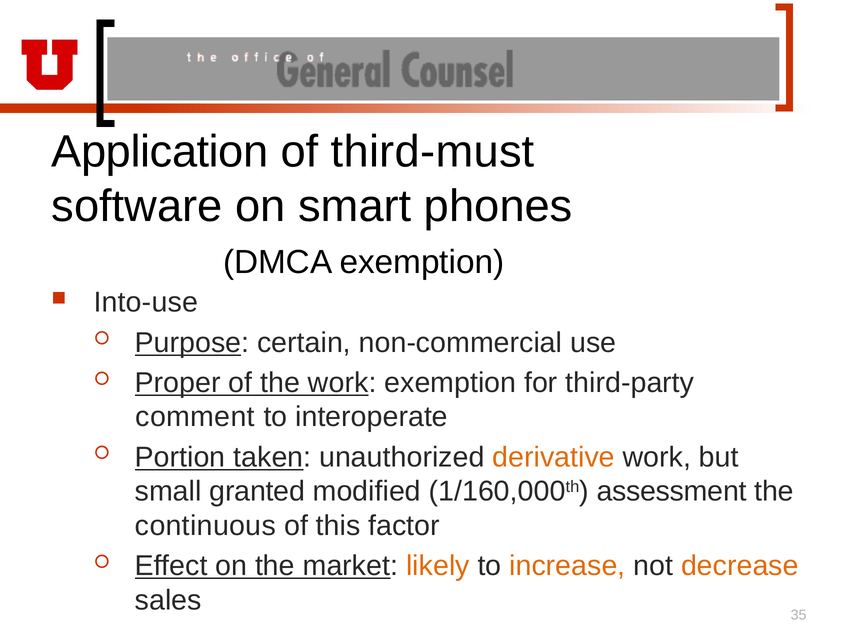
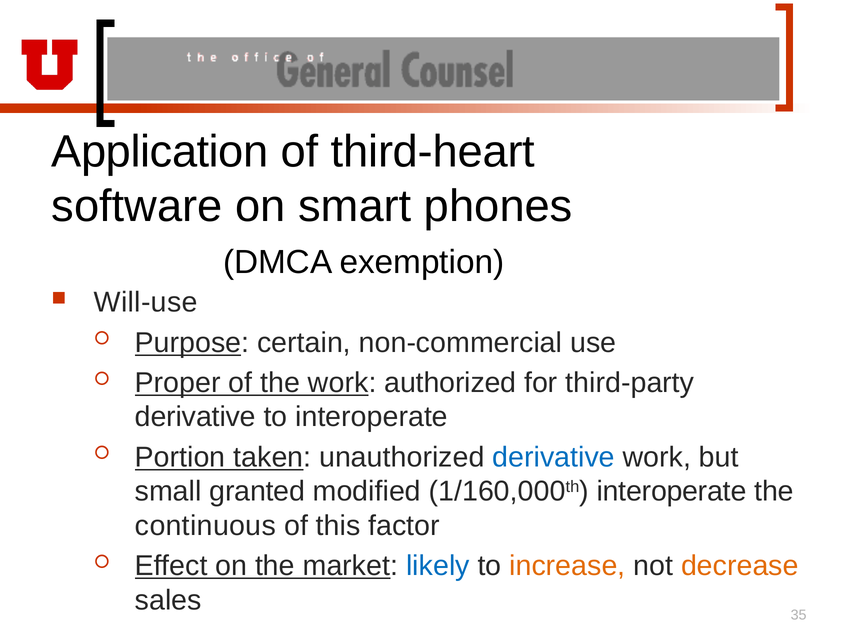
third-must: third-must -> third-heart
Into-use: Into-use -> Will-use
work exemption: exemption -> authorized
comment at (195, 417): comment -> derivative
derivative at (554, 457) colour: orange -> blue
1/160,000th assessment: assessment -> interoperate
likely colour: orange -> blue
